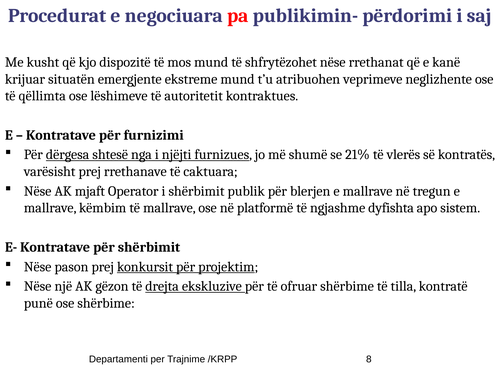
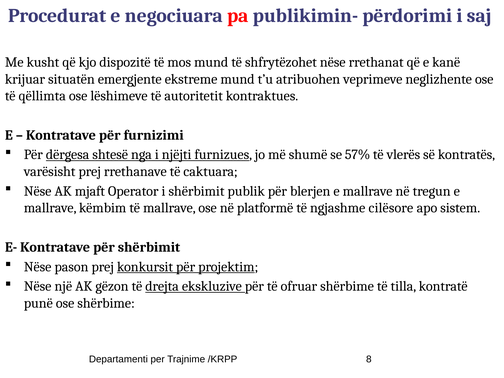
21%: 21% -> 57%
dyfishta: dyfishta -> cilësore
